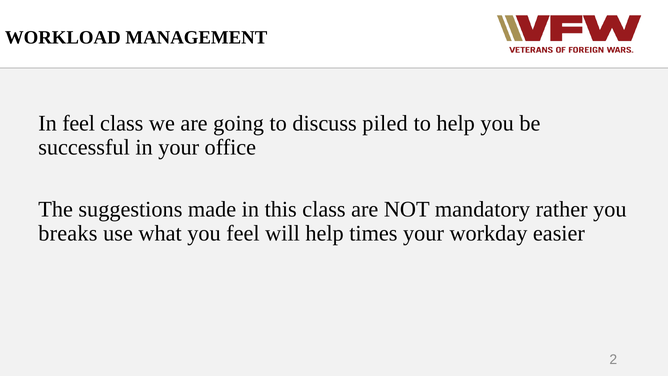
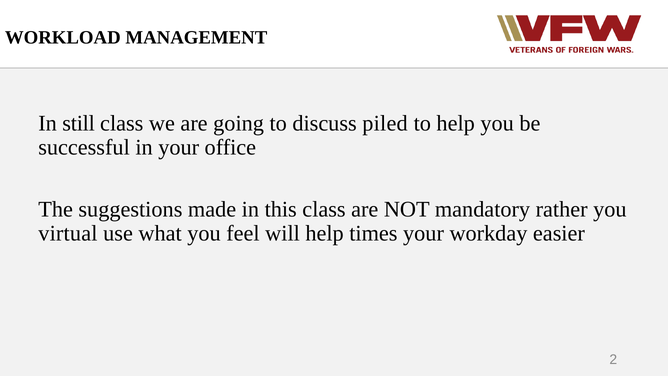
In feel: feel -> still
breaks: breaks -> virtual
